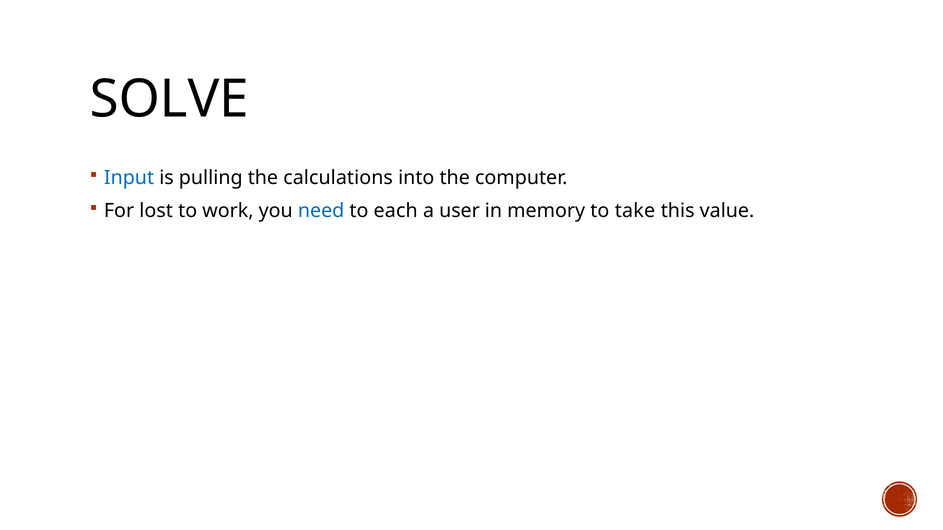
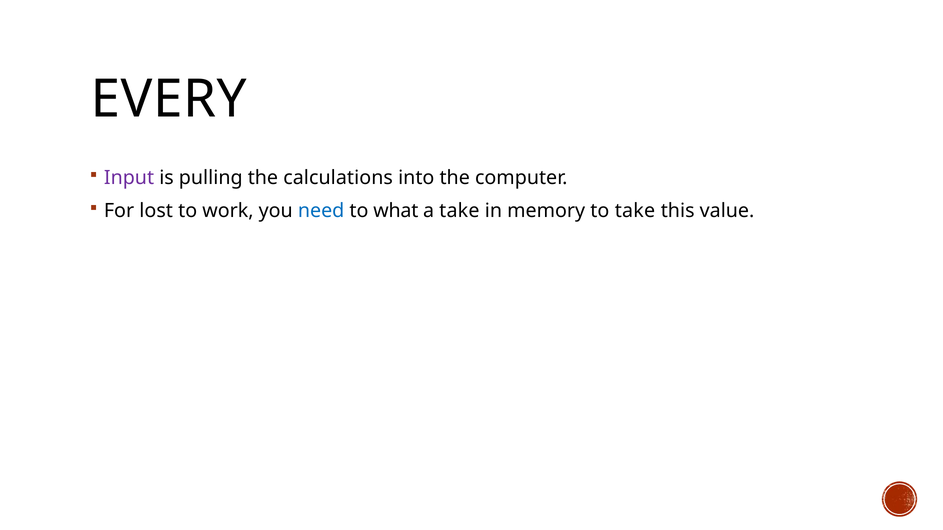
SOLVE: SOLVE -> EVERY
Input colour: blue -> purple
each: each -> what
a user: user -> take
